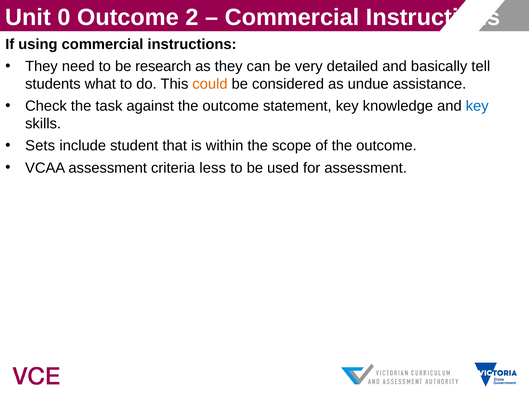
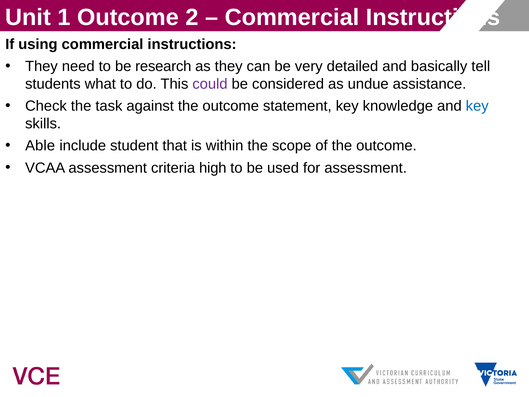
0: 0 -> 1
could colour: orange -> purple
Sets: Sets -> Able
less: less -> high
